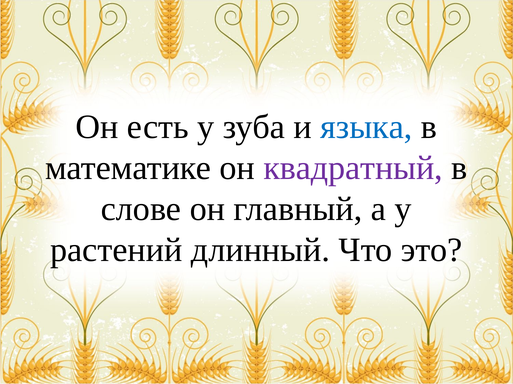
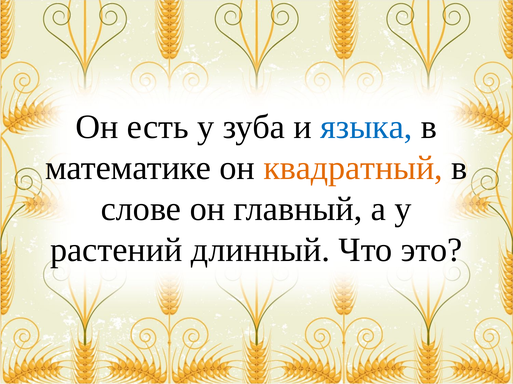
квадратный colour: purple -> orange
